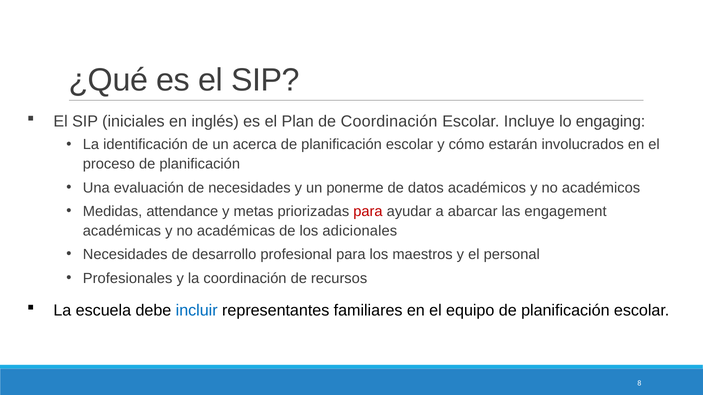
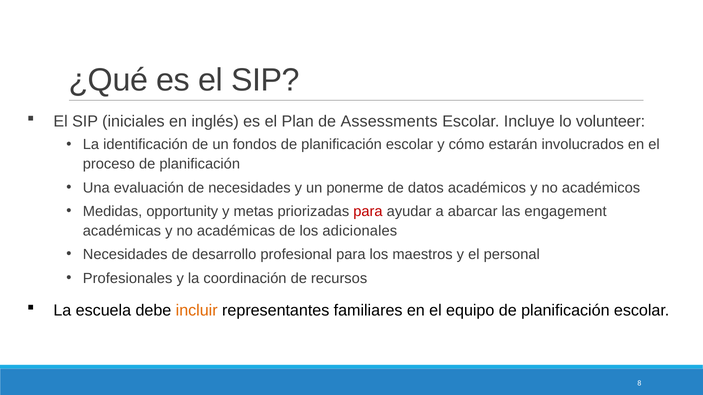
de Coordinación: Coordinación -> Assessments
engaging: engaging -> volunteer
acerca: acerca -> fondos
attendance: attendance -> opportunity
incluir colour: blue -> orange
